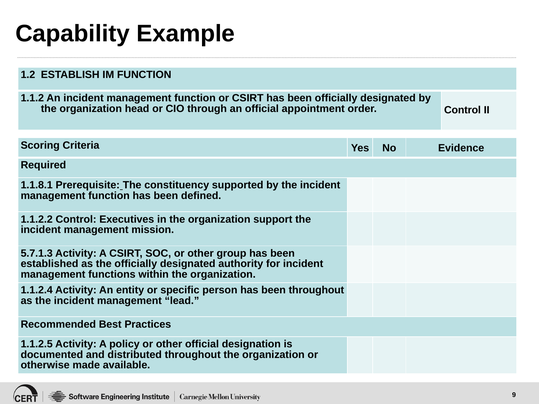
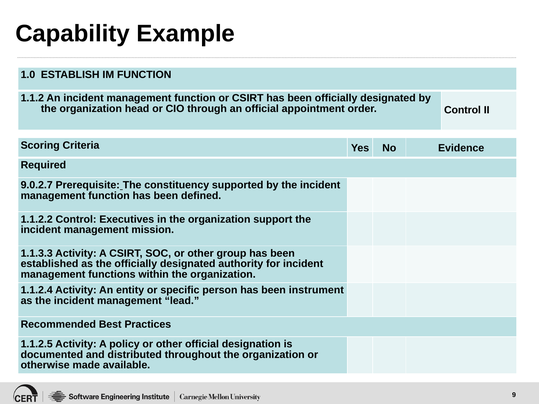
1.2: 1.2 -> 1.0
1.1.8.1: 1.1.8.1 -> 9.0.2.7
5.7.1.3: 5.7.1.3 -> 1.1.3.3
been throughout: throughout -> instrument
